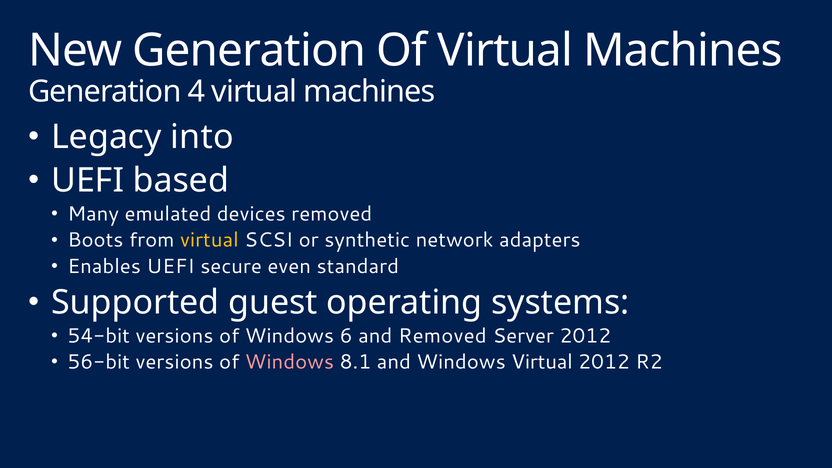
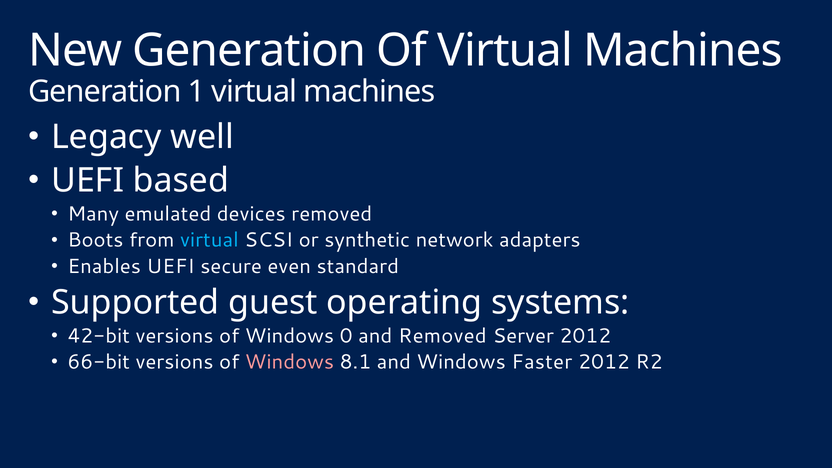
4: 4 -> 1
into: into -> well
virtual at (209, 240) colour: yellow -> light blue
54-bit: 54-bit -> 42-bit
6: 6 -> 0
56-bit: 56-bit -> 66-bit
Windows Virtual: Virtual -> Faster
